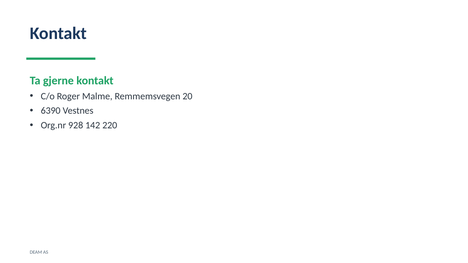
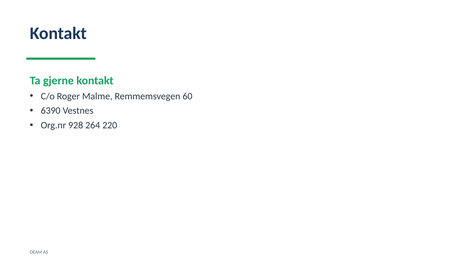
20: 20 -> 60
142: 142 -> 264
